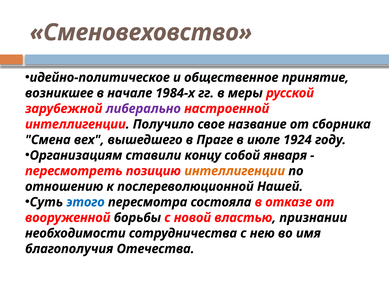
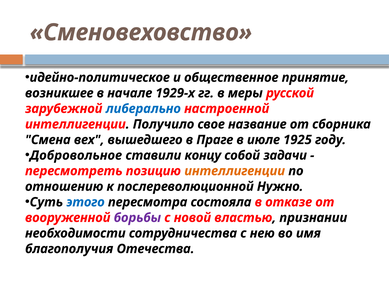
1984-х: 1984-х -> 1929-х
либерально colour: purple -> blue
1924: 1924 -> 1925
Организациям: Организациям -> Добровольное
января: января -> задачи
Нашей: Нашей -> Нужно
борьбы colour: black -> purple
